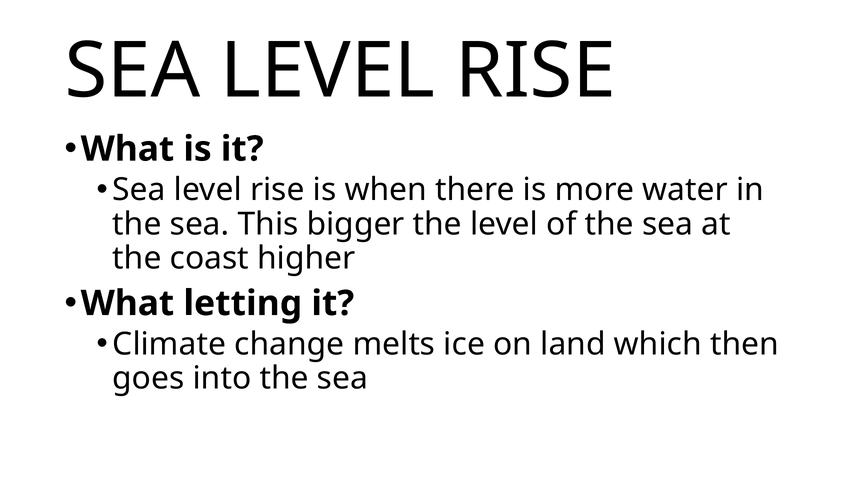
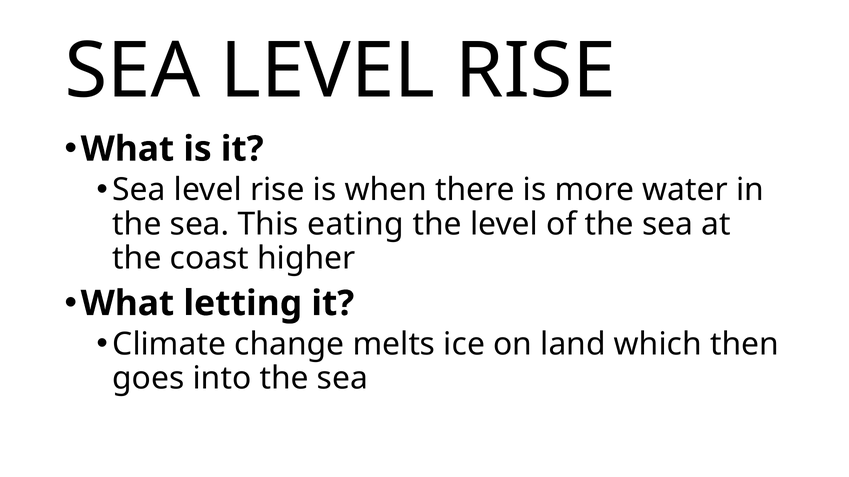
bigger: bigger -> eating
